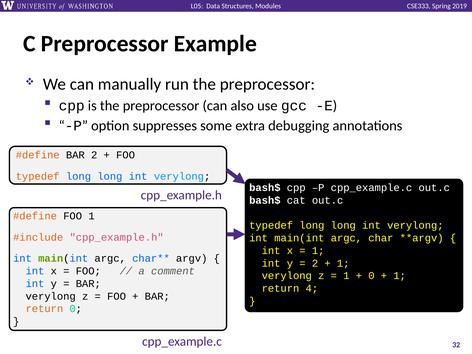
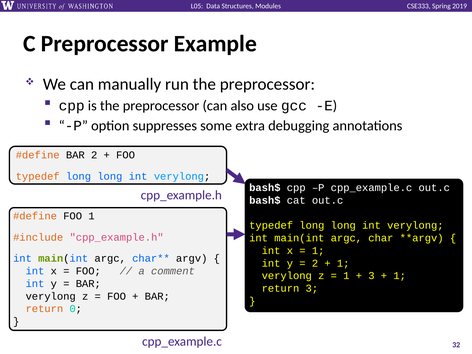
0 at (371, 276): 0 -> 3
return 4: 4 -> 3
